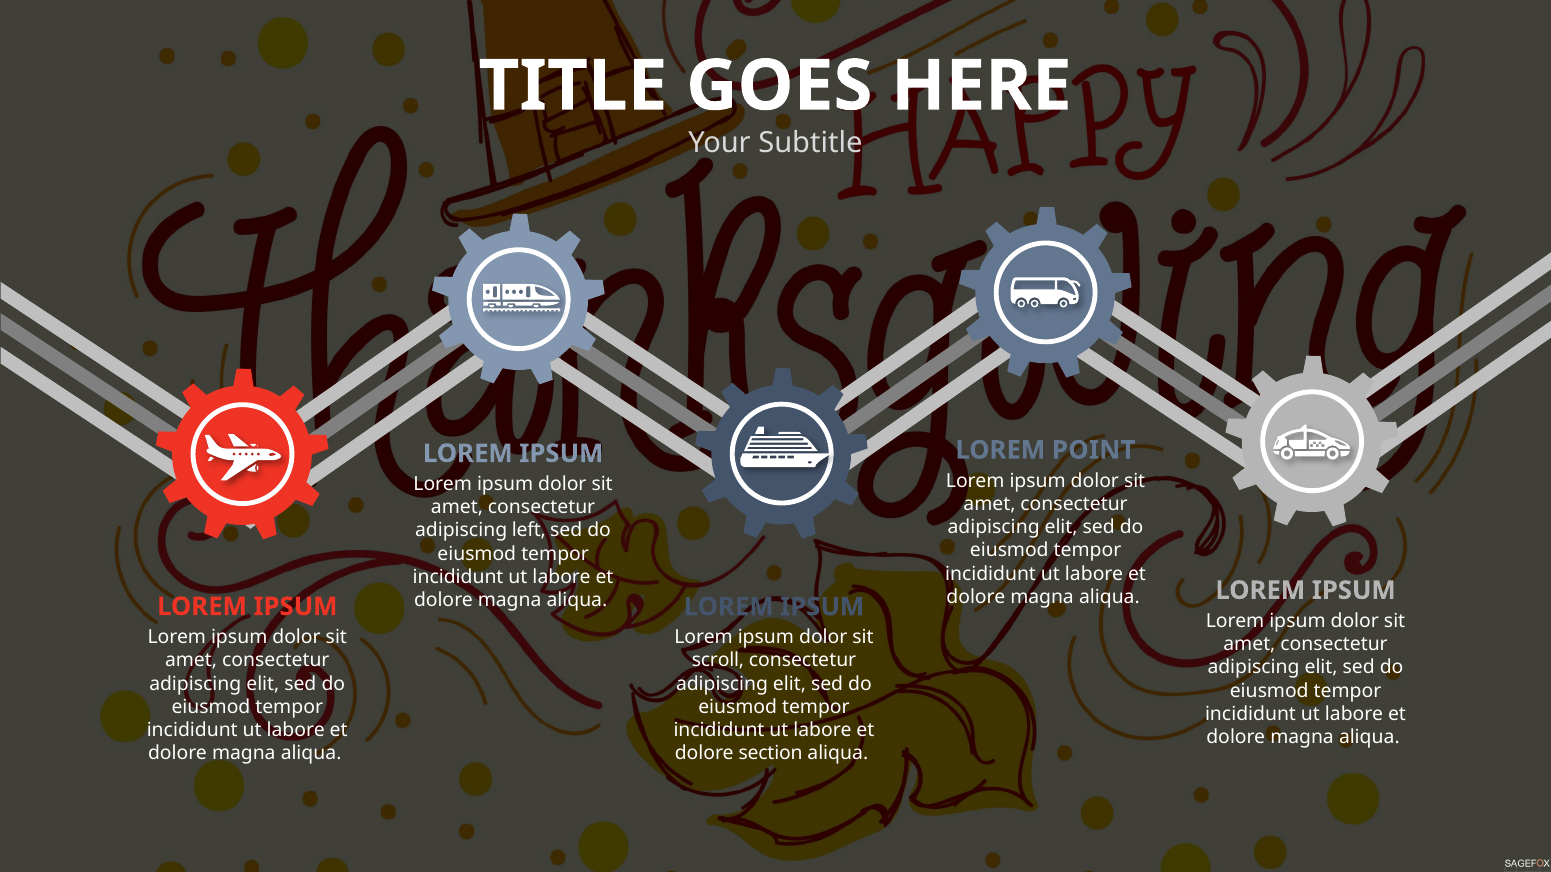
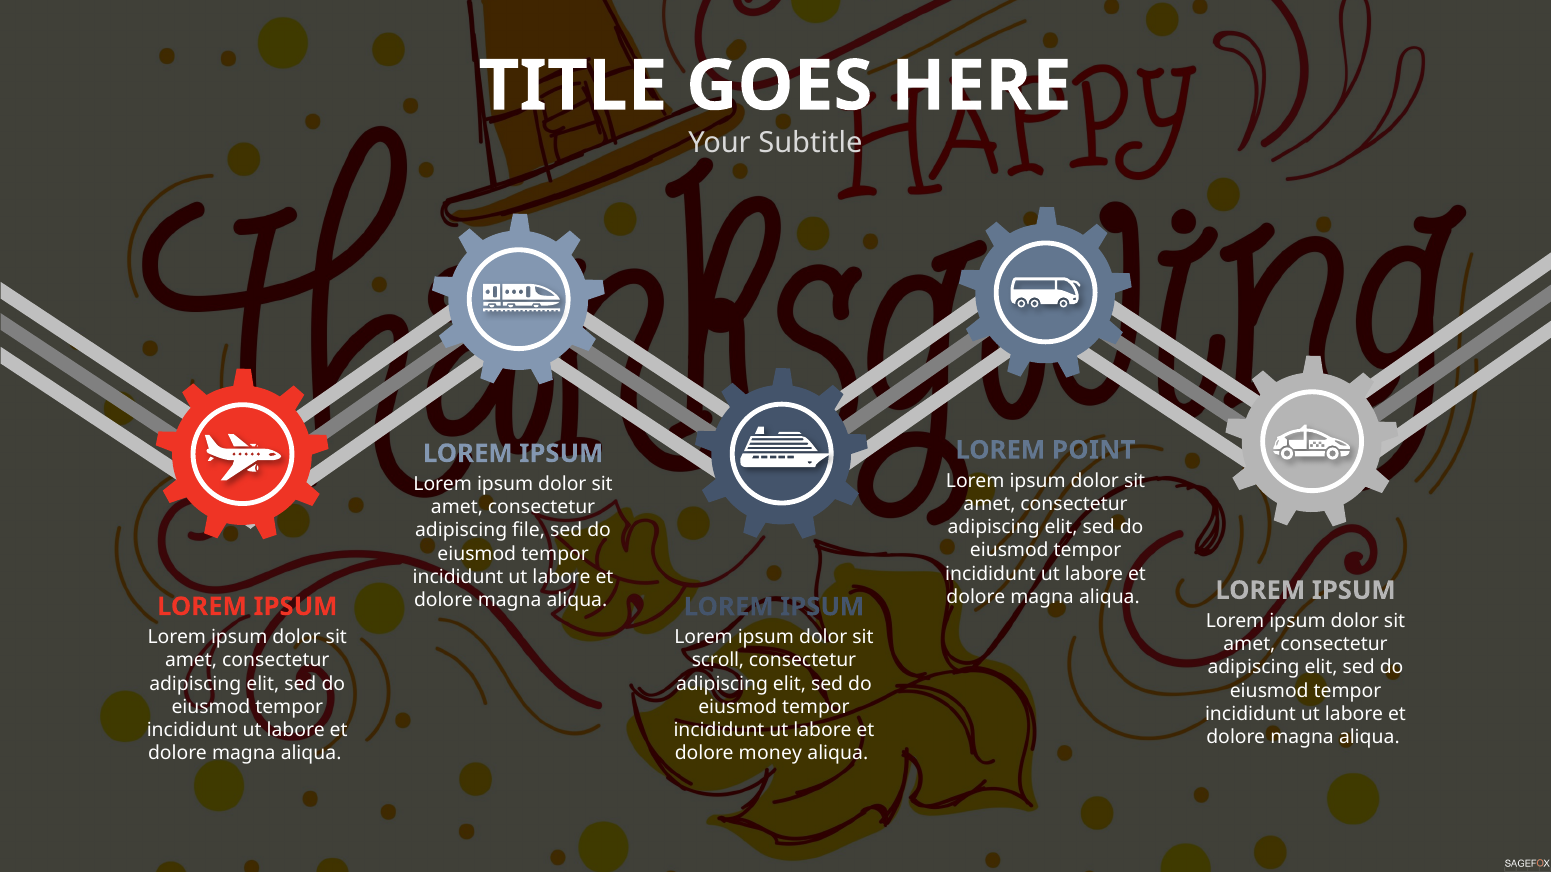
left: left -> file
section: section -> money
